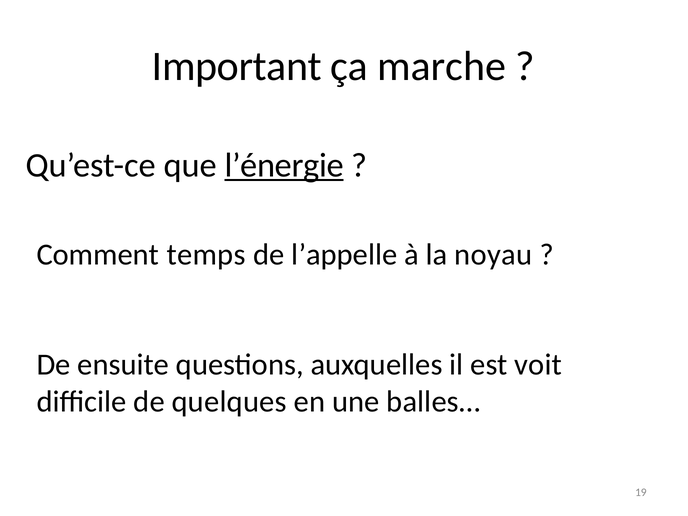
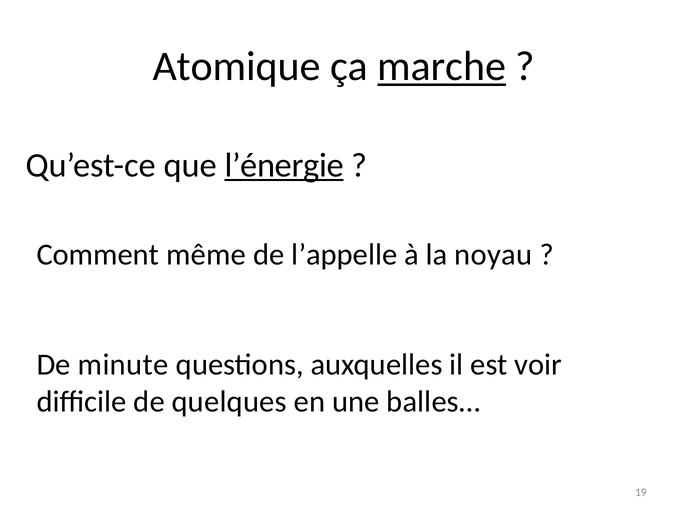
Important: Important -> Atomique
marche underline: none -> present
temps: temps -> même
ensuite: ensuite -> minute
voit: voit -> voir
